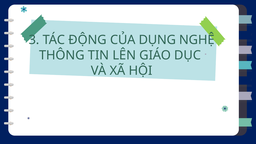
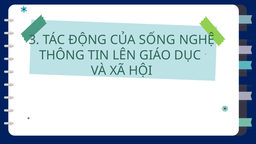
DỤNG: DỤNG -> SỐNG
